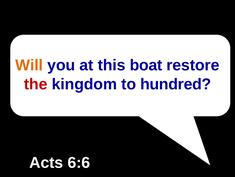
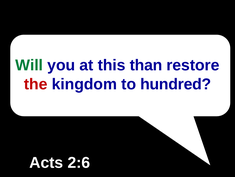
Will colour: orange -> green
boat: boat -> than
6:6: 6:6 -> 2:6
